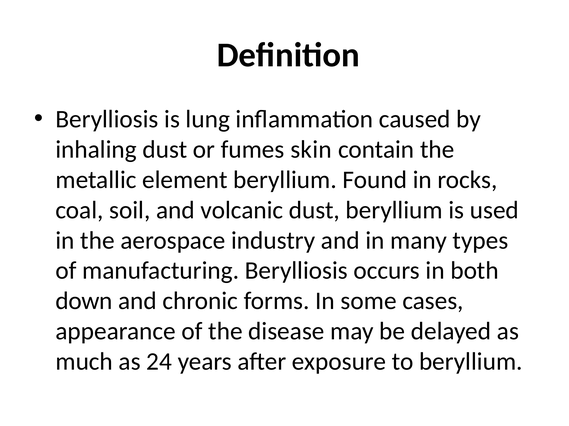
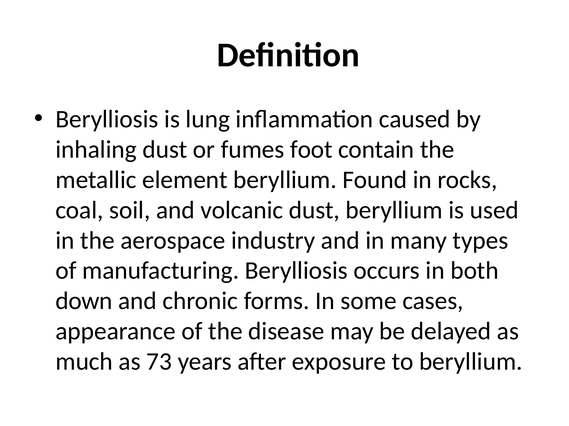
skin: skin -> foot
24: 24 -> 73
